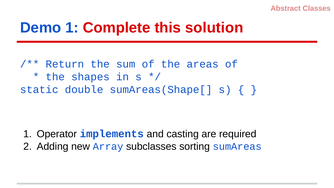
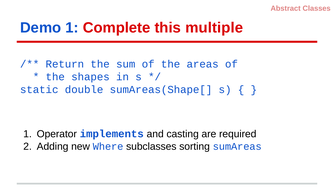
solution: solution -> multiple
Array: Array -> Where
